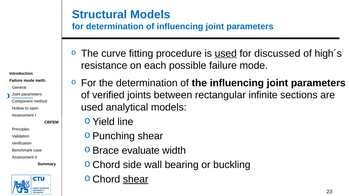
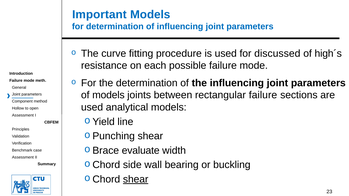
Structural: Structural -> Important
used at (226, 54) underline: present -> none
of verified: verified -> models
rectangular infinite: infinite -> failure
